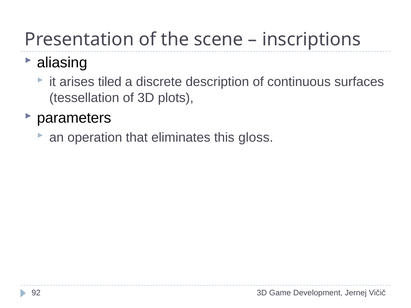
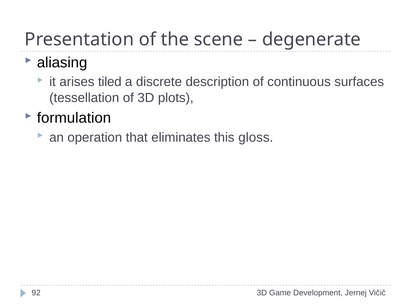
inscriptions: inscriptions -> degenerate
parameters: parameters -> formulation
